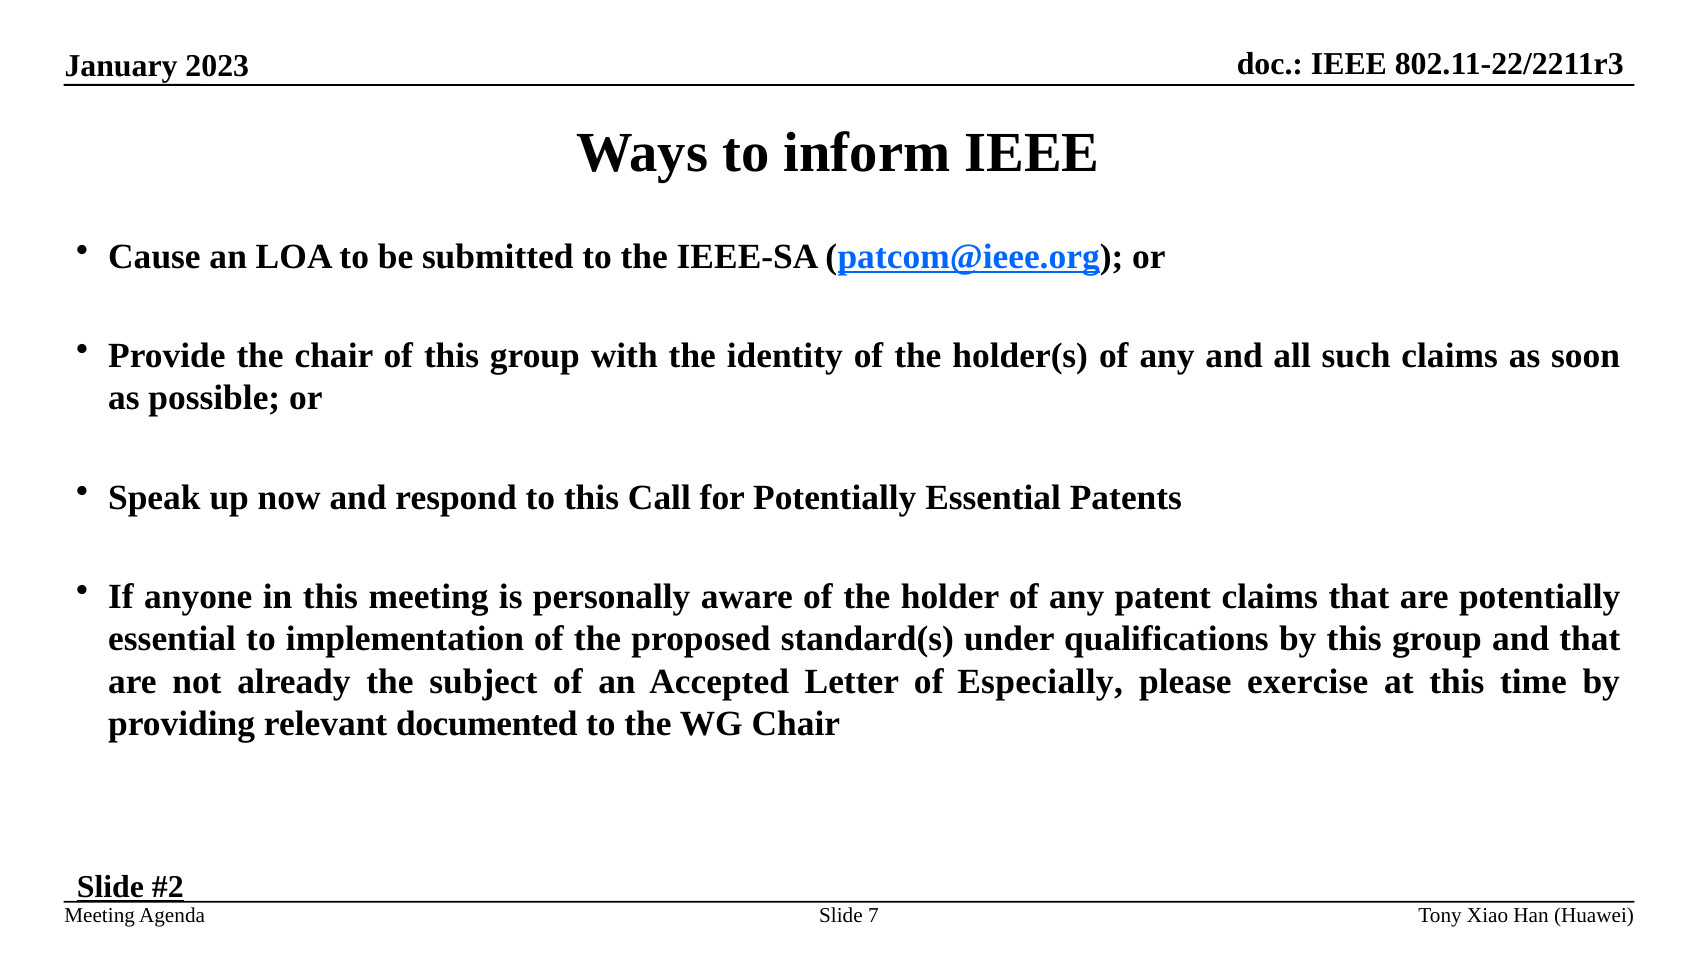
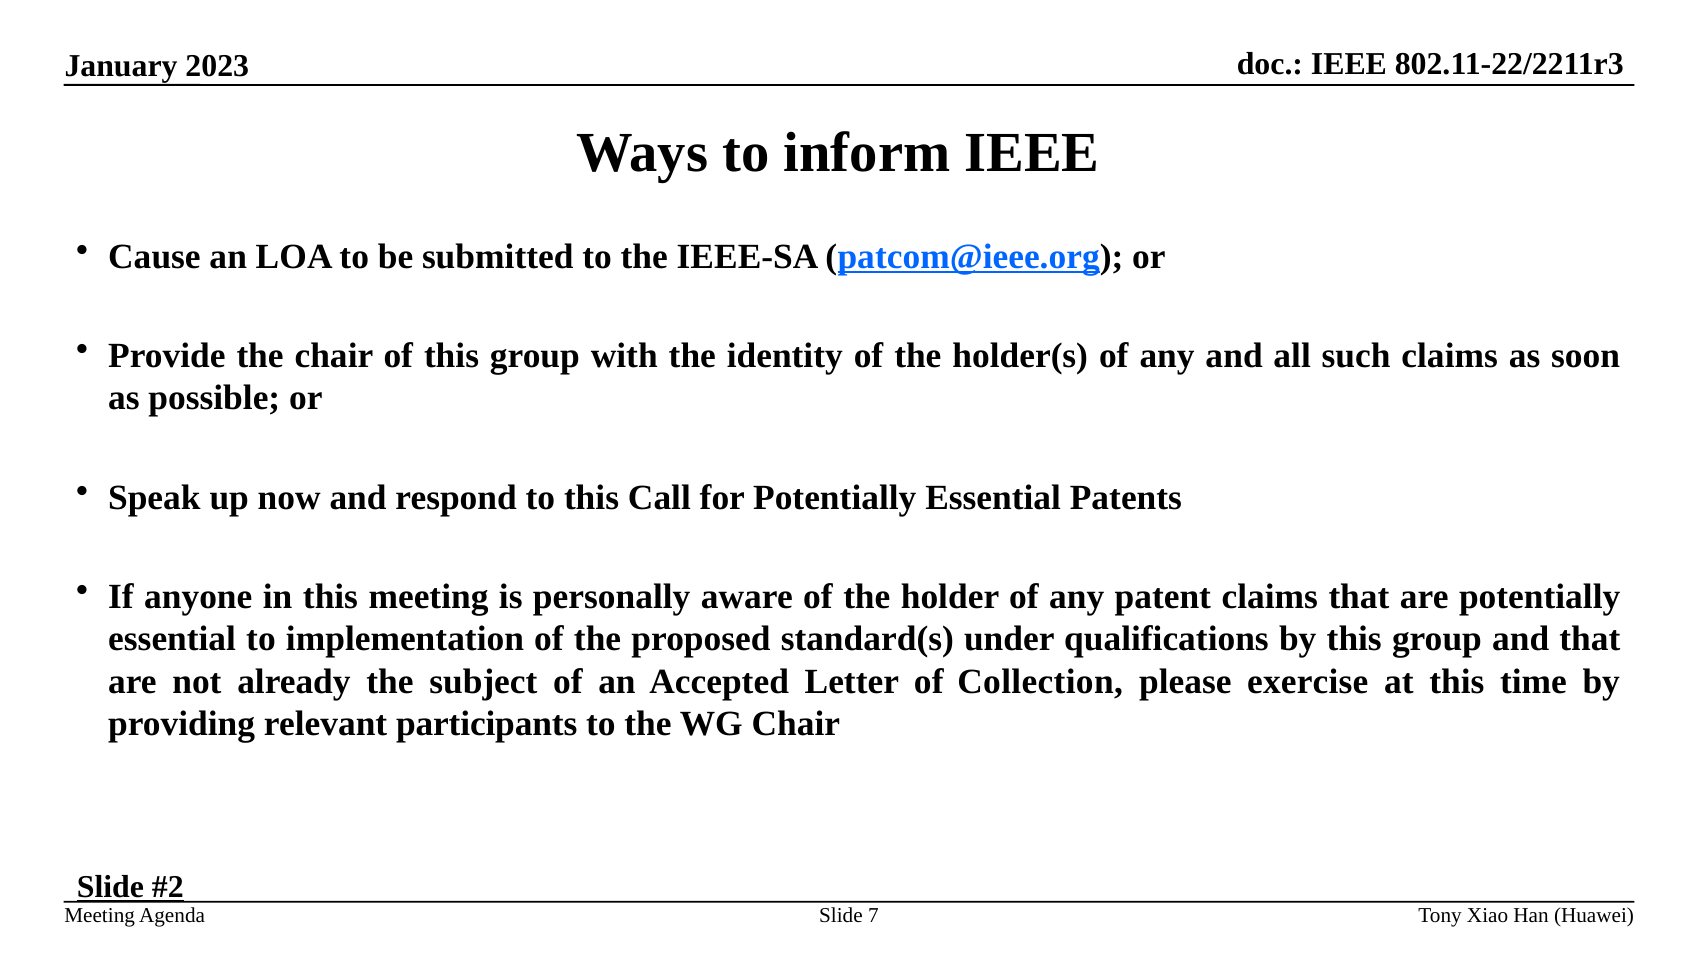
Especially: Especially -> Collection
documented: documented -> participants
